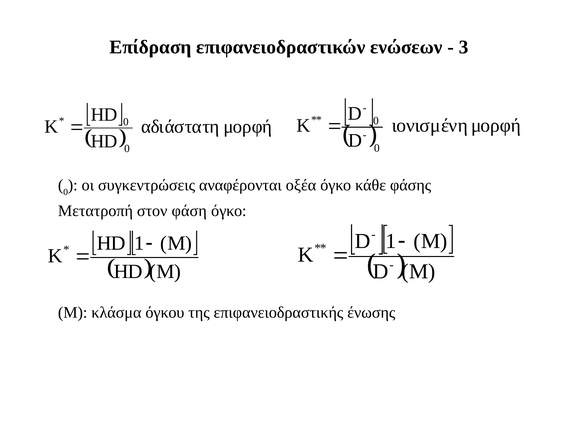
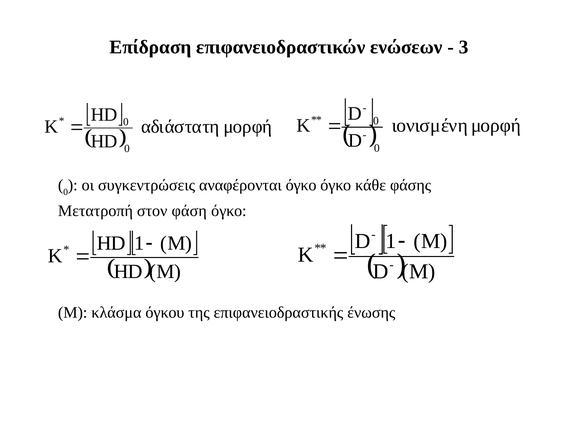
αναφέρονται οξέα: οξέα -> όγκο
